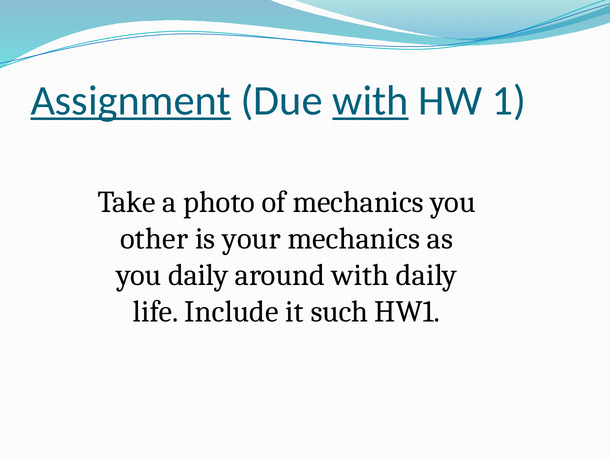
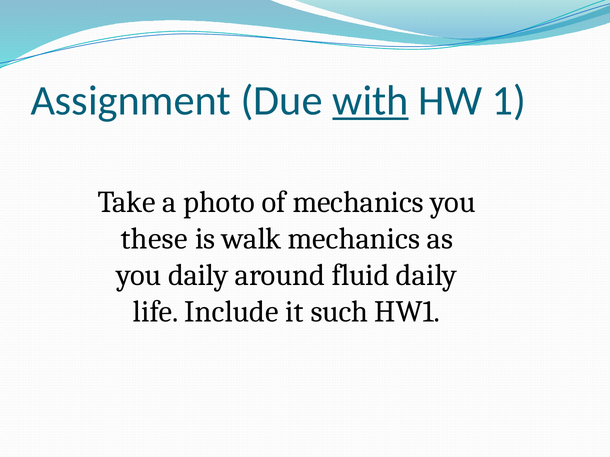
Assignment underline: present -> none
other: other -> these
your: your -> walk
around with: with -> fluid
